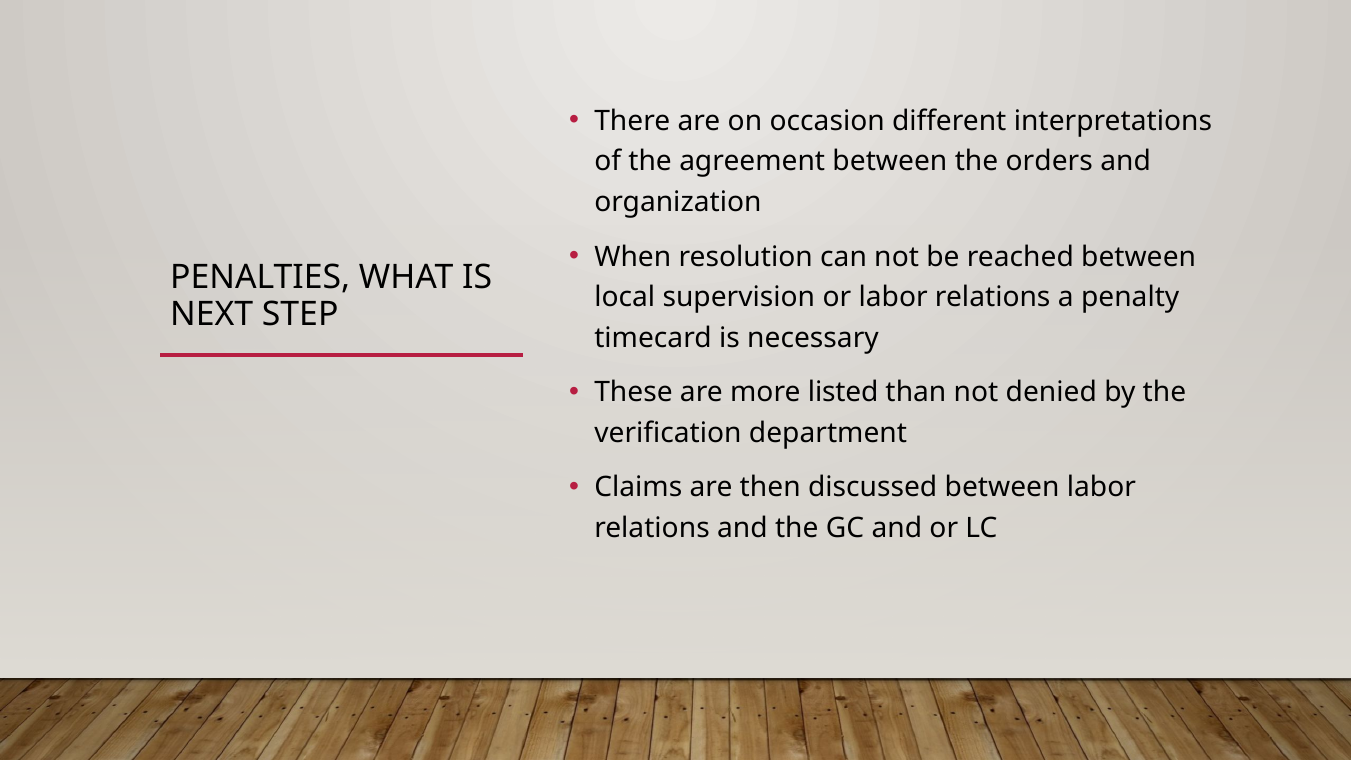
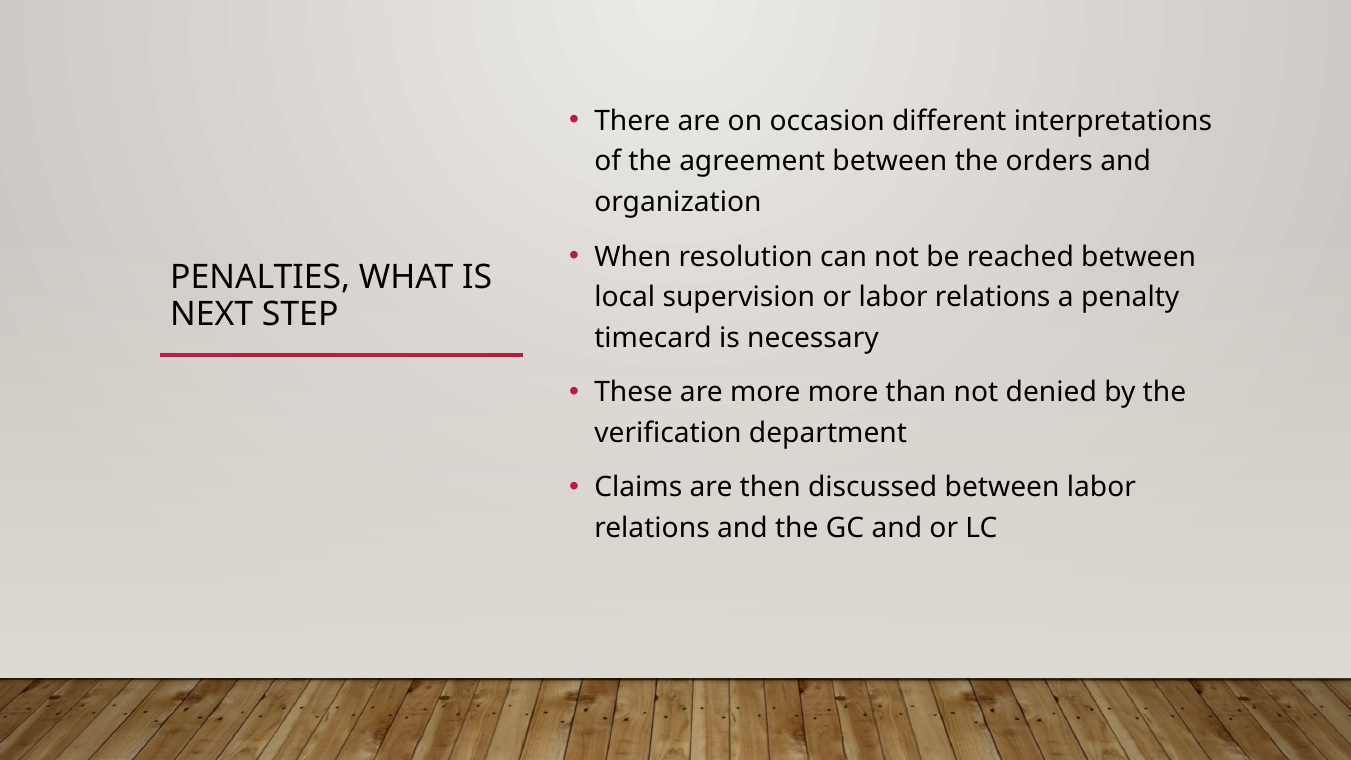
more listed: listed -> more
